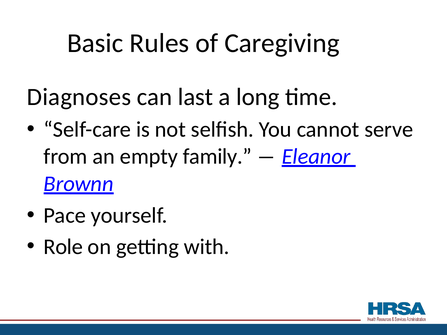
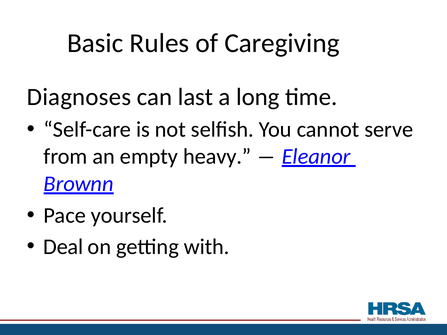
family: family -> heavy
Role: Role -> Deal
